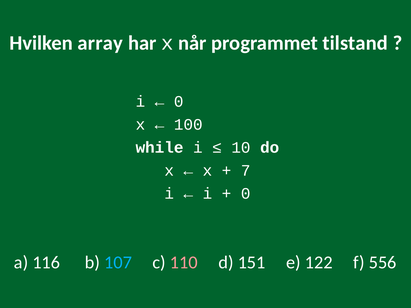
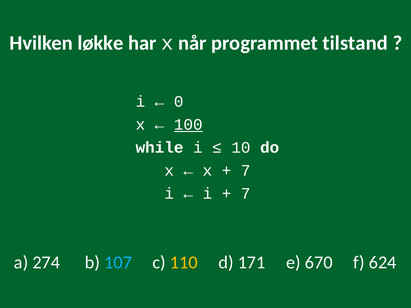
array: array -> løkke
100 underline: none -> present
0 at (246, 194): 0 -> 7
116: 116 -> 274
110 colour: pink -> yellow
151: 151 -> 171
122: 122 -> 670
556: 556 -> 624
